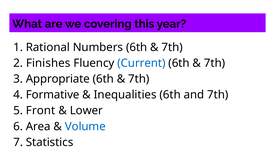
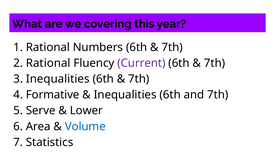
Finishes at (48, 63): Finishes -> Rational
Current colour: blue -> purple
Appropriate at (58, 79): Appropriate -> Inequalities
Front: Front -> Serve
